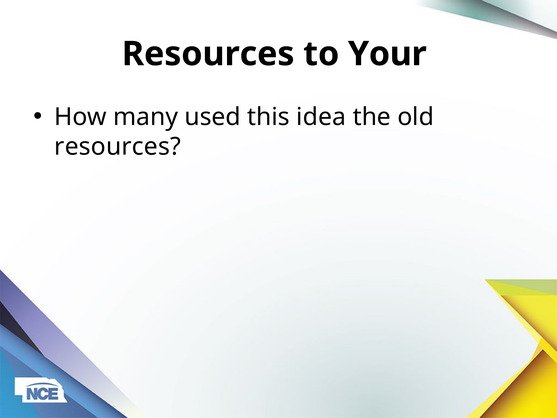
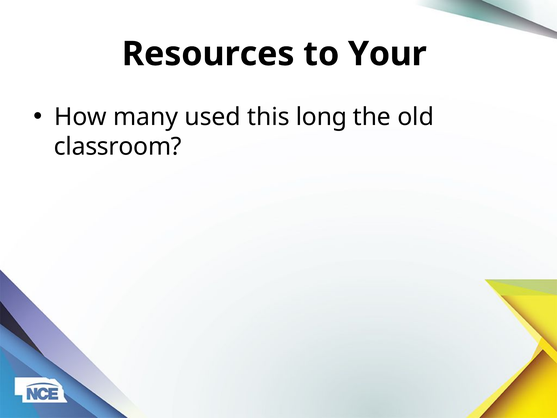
idea: idea -> long
resources at (118, 147): resources -> classroom
